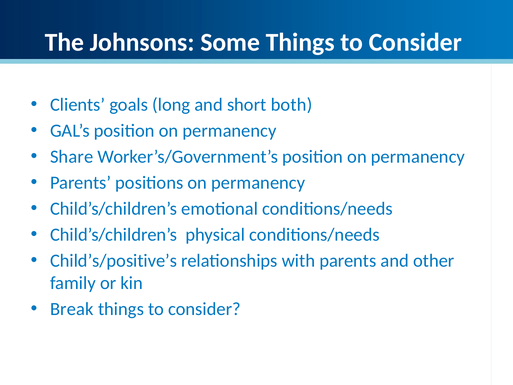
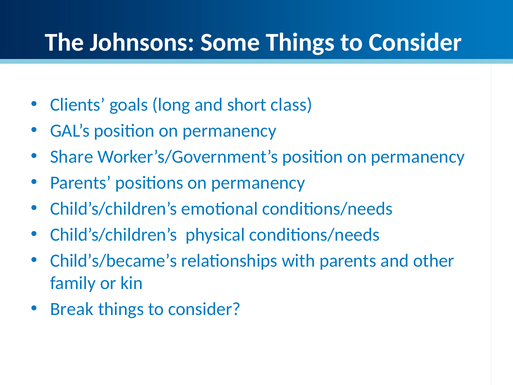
both: both -> class
Child’s/positive’s: Child’s/positive’s -> Child’s/became’s
